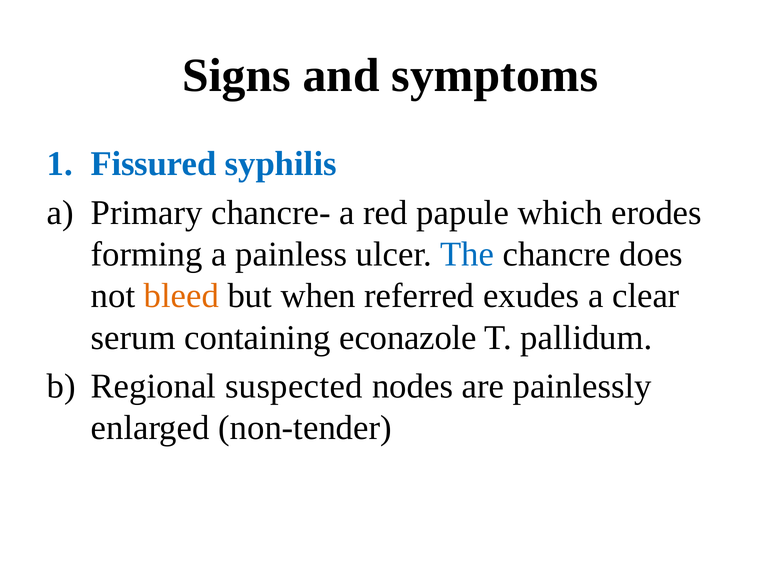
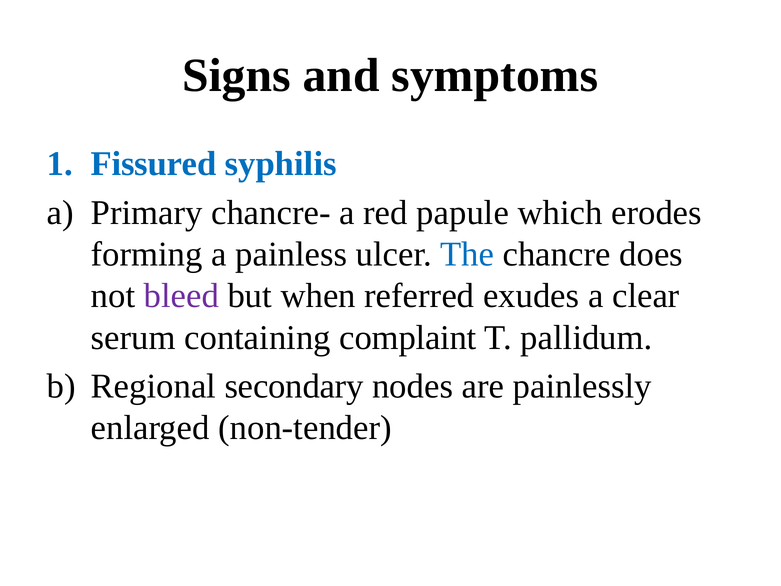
bleed colour: orange -> purple
econazole: econazole -> complaint
suspected: suspected -> secondary
